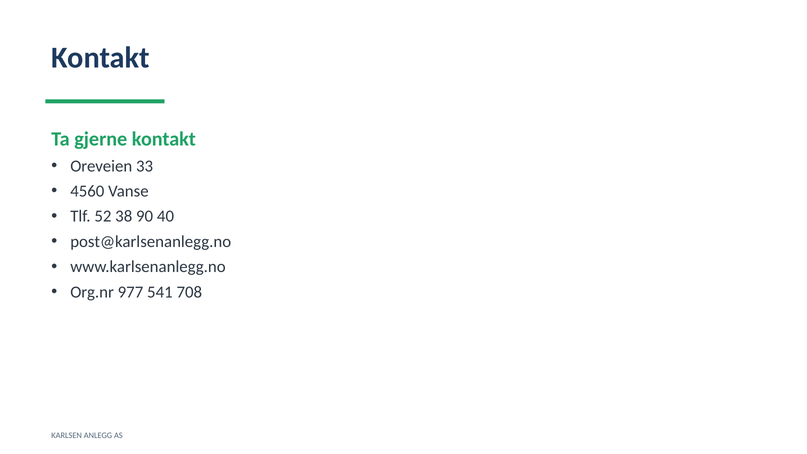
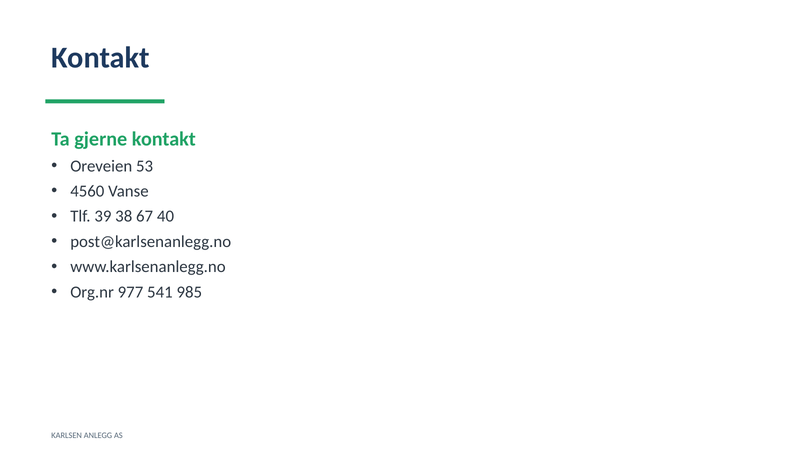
33: 33 -> 53
52: 52 -> 39
90: 90 -> 67
708: 708 -> 985
